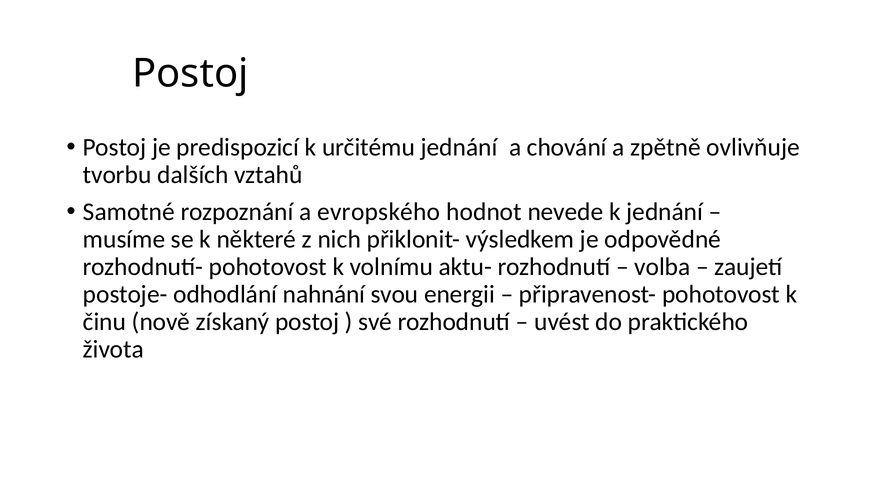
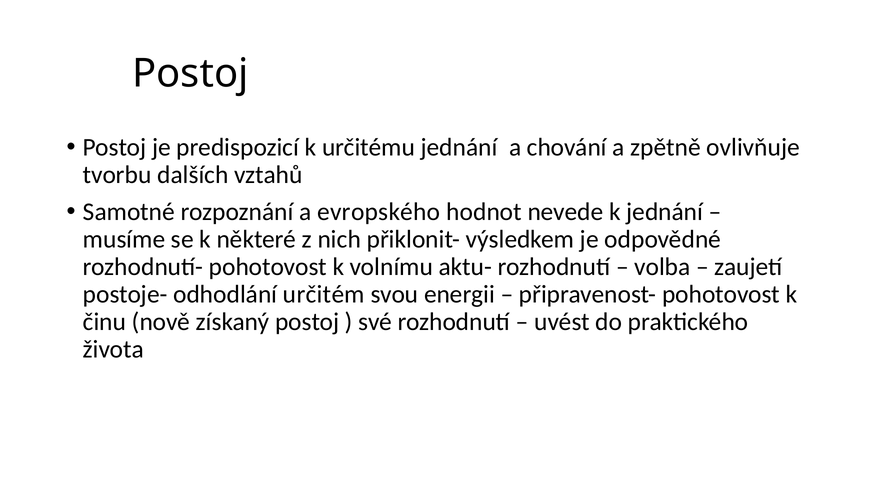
nahnání: nahnání -> určitém
